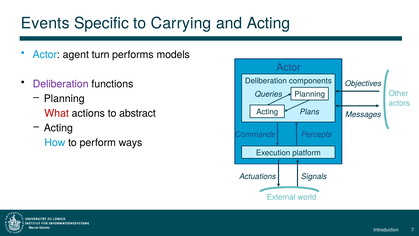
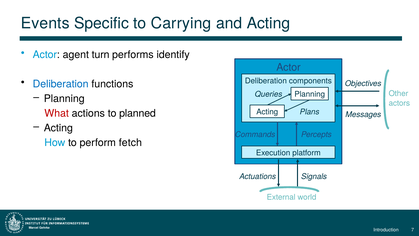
models: models -> identify
Deliberation at (61, 84) colour: purple -> blue
abstract: abstract -> planned
ways: ways -> fetch
